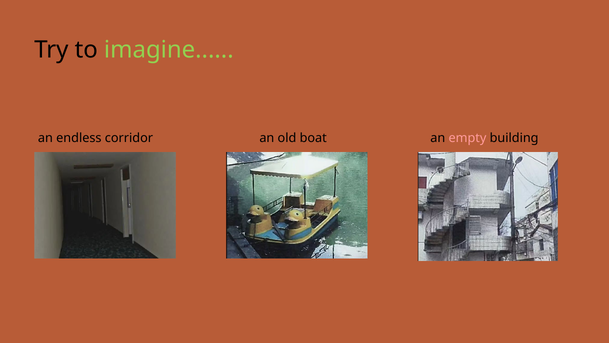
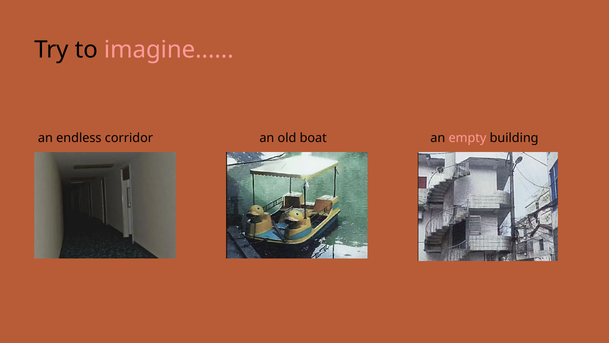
imagine colour: light green -> pink
